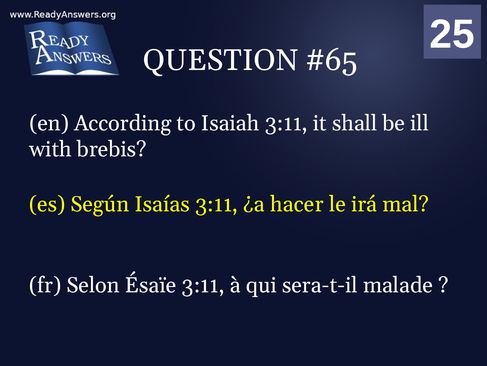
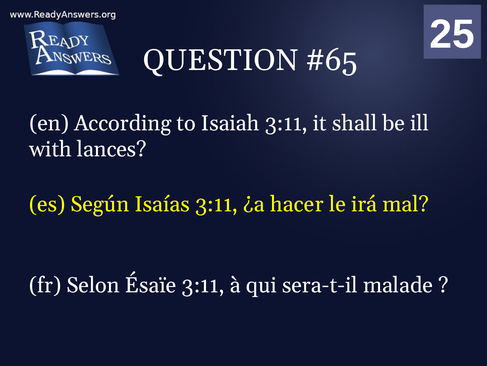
brebis: brebis -> lances
